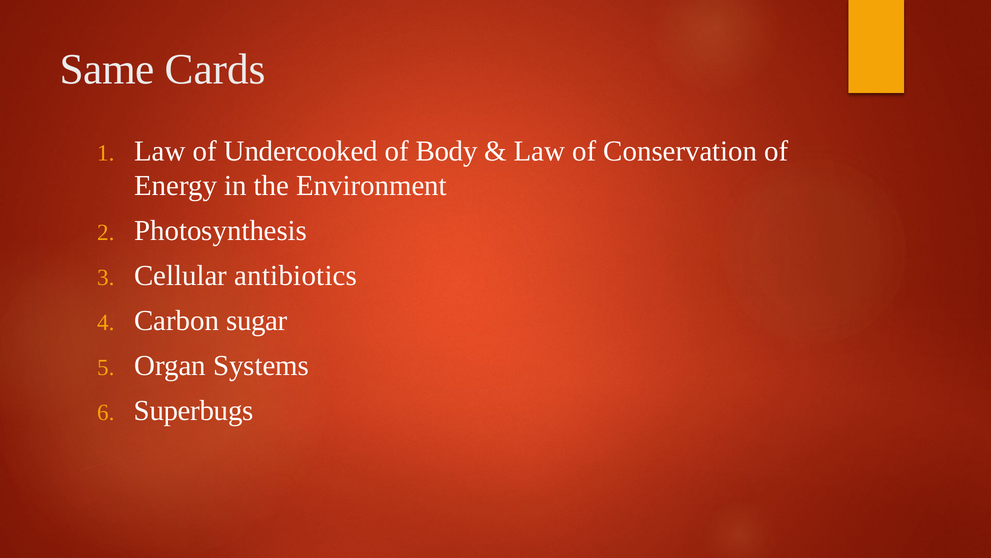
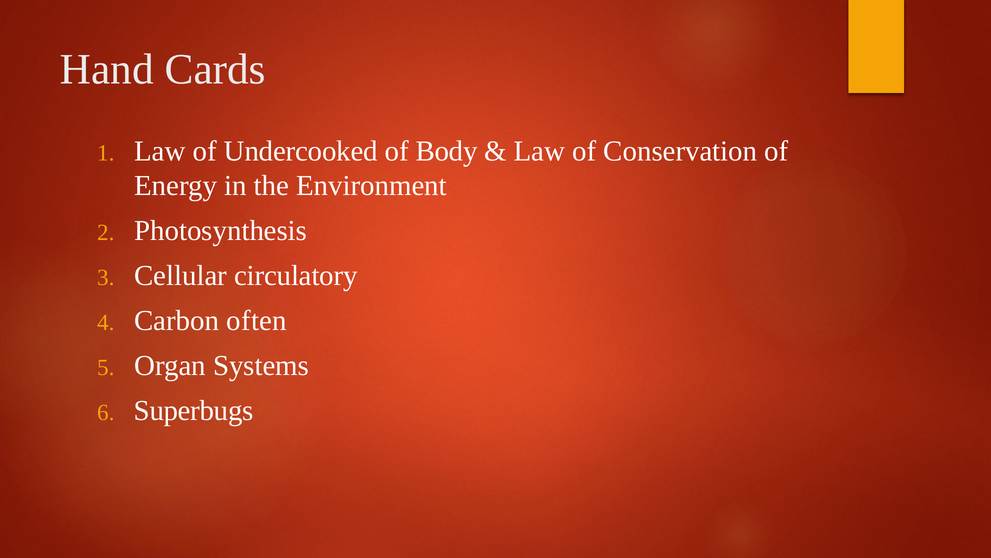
Same: Same -> Hand
antibiotics: antibiotics -> circulatory
sugar: sugar -> often
